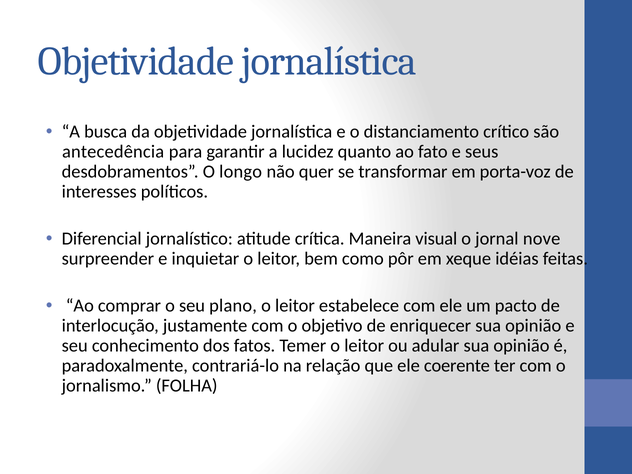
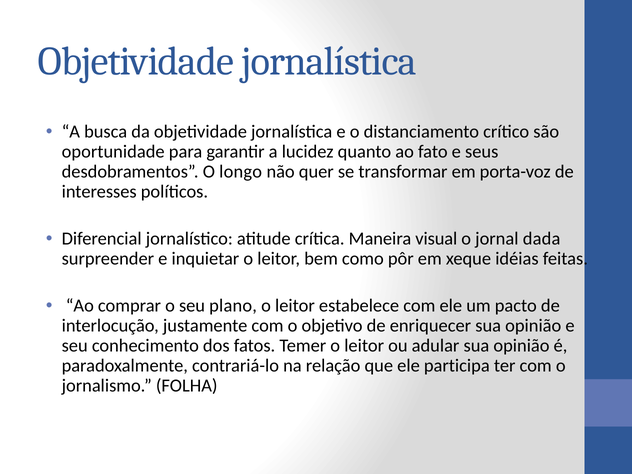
antecedência: antecedência -> oportunidade
nove: nove -> dada
coerente: coerente -> participa
